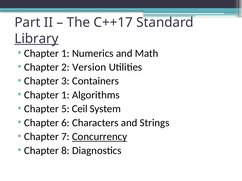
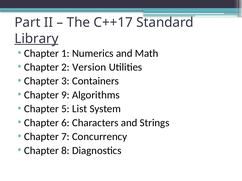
1 at (65, 95): 1 -> 9
Ceil: Ceil -> List
Concurrency underline: present -> none
